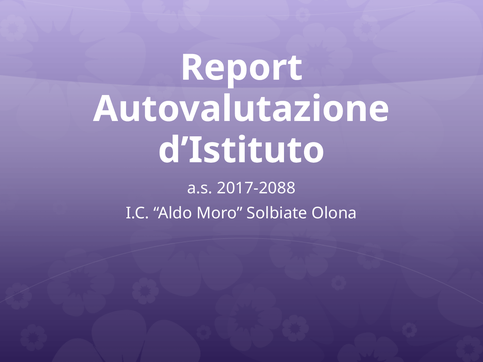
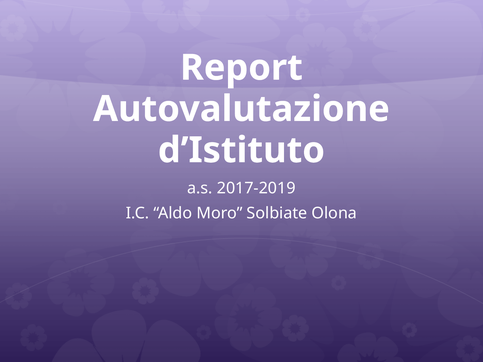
2017-2088: 2017-2088 -> 2017-2019
